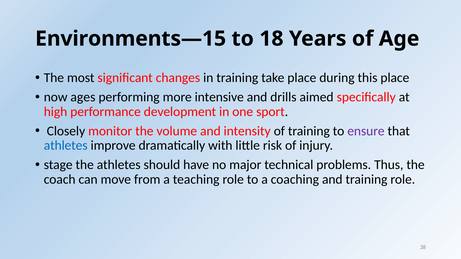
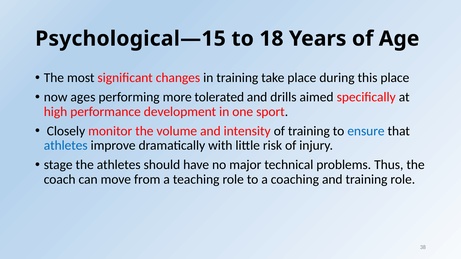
Environments—15: Environments—15 -> Psychological—15
intensive: intensive -> tolerated
ensure colour: purple -> blue
